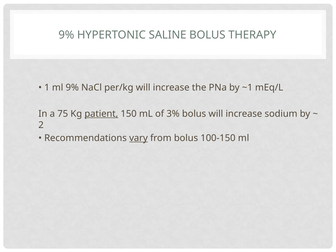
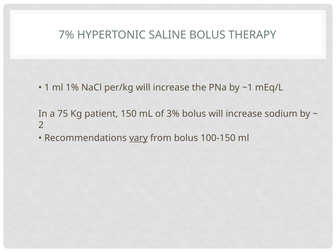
9% at (66, 35): 9% -> 7%
ml 9%: 9% -> 1%
patient underline: present -> none
